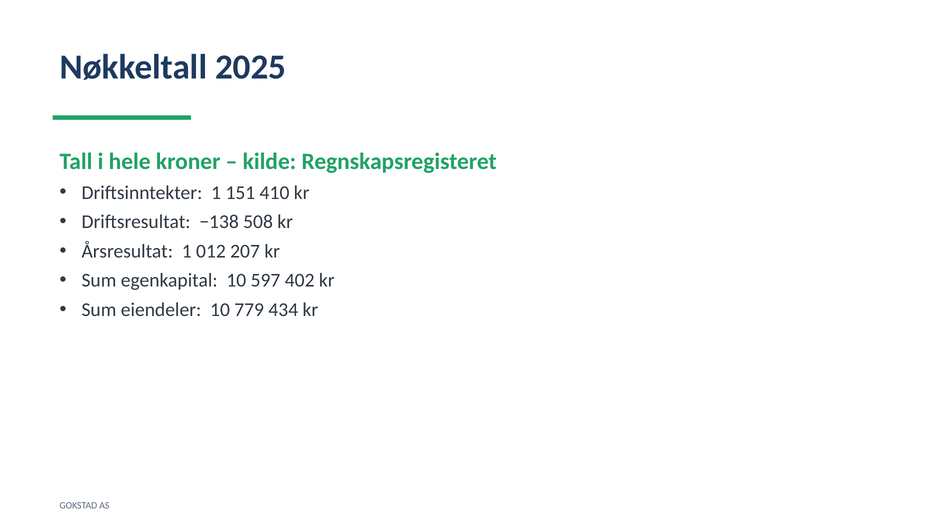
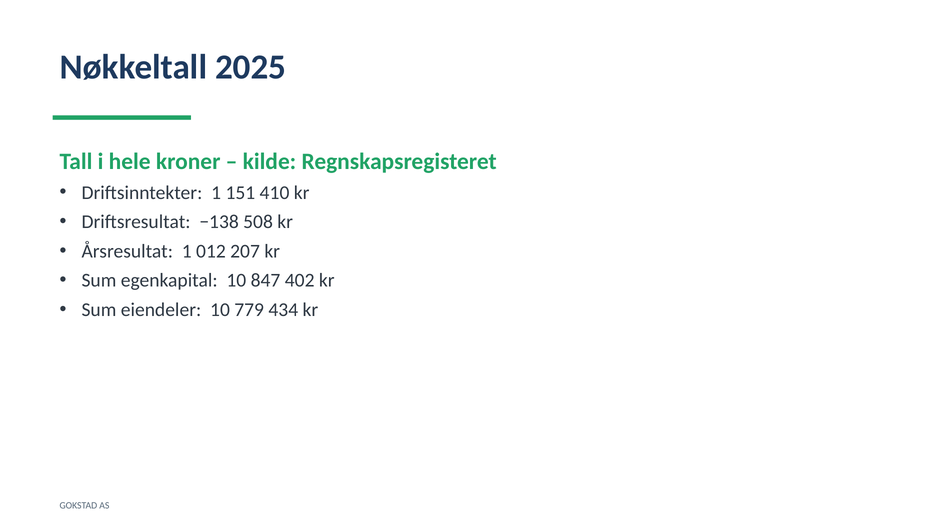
597: 597 -> 847
